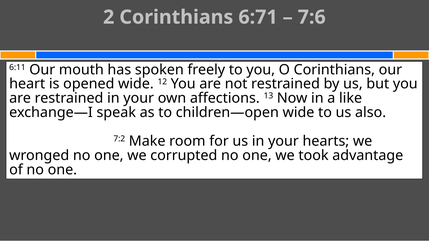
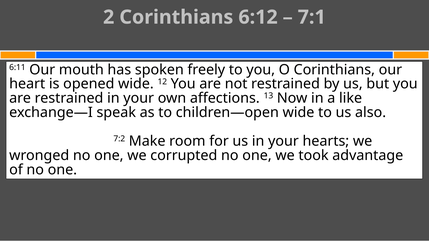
6:71: 6:71 -> 6:12
7:6: 7:6 -> 7:1
